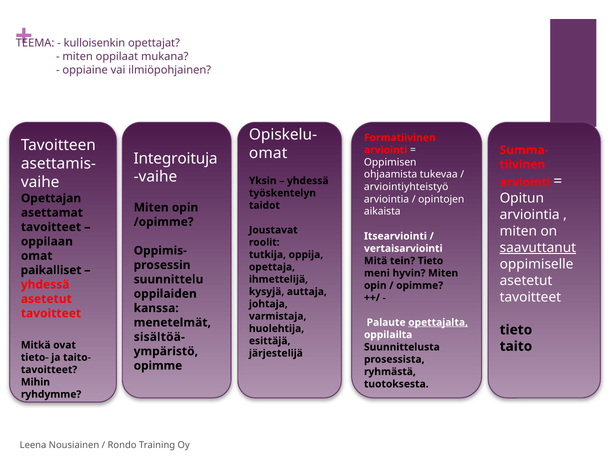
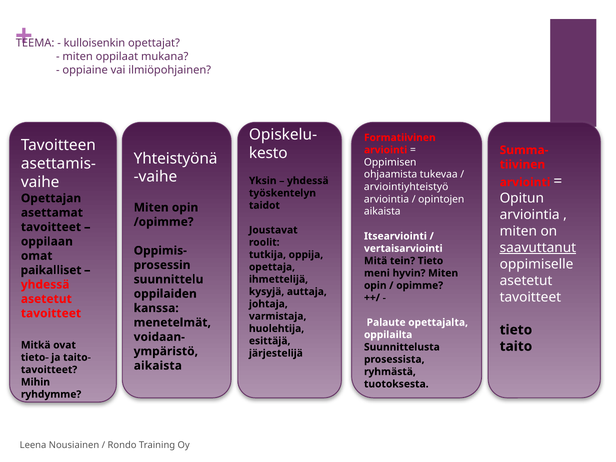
omat at (268, 153): omat -> kesto
Integroituja: Integroituja -> Yhteistyönä
opettajalta underline: present -> none
sisältöä-: sisältöä- -> voidaan-
opimme at (158, 366): opimme -> aikaista
